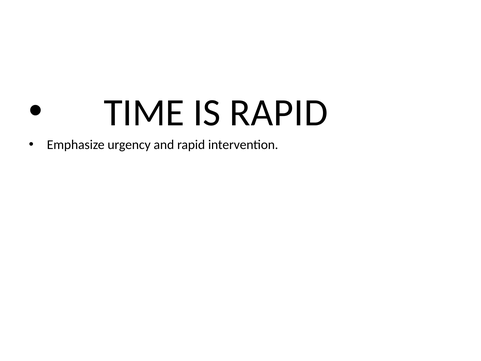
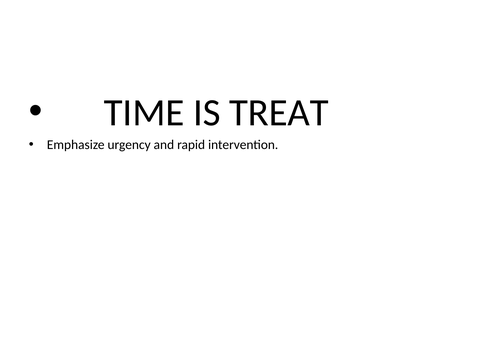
IS RAPID: RAPID -> TREAT
